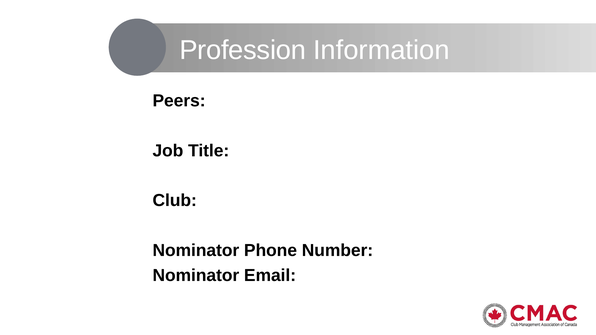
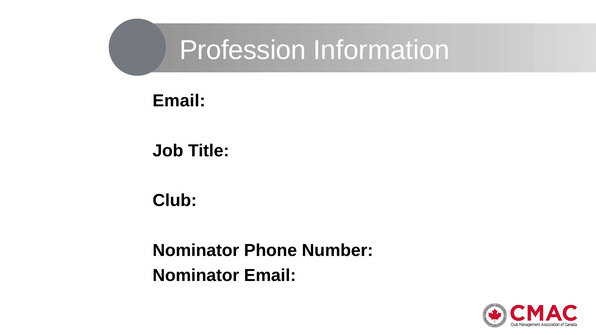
Peers at (179, 101): Peers -> Email
